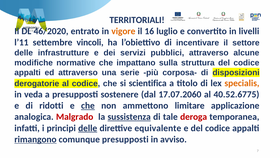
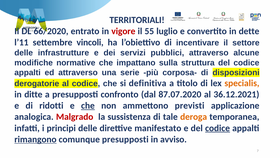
46/2020: 46/2020 -> 66/2020
vigore colour: orange -> red
16: 16 -> 55
livelli: livelli -> dette
scientifica: scientifica -> definitiva
veda: veda -> ditte
sostenere: sostenere -> confronto
17.07.2060: 17.07.2060 -> 87.07.2020
40.52.6775: 40.52.6775 -> 36.12.2021
limitare: limitare -> previsti
sussistenza underline: present -> none
deroga colour: red -> orange
delle at (88, 128) underline: present -> none
equivalente: equivalente -> manifestato
codice at (218, 128) underline: none -> present
